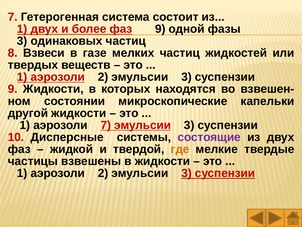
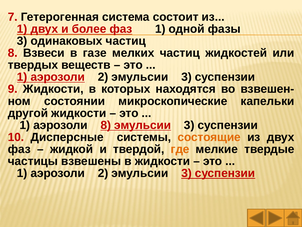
фаз 9: 9 -> 1
аэрозоли 7: 7 -> 8
состоящие colour: purple -> orange
